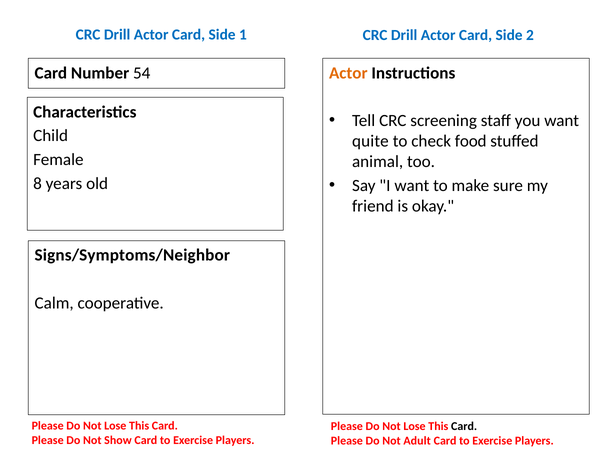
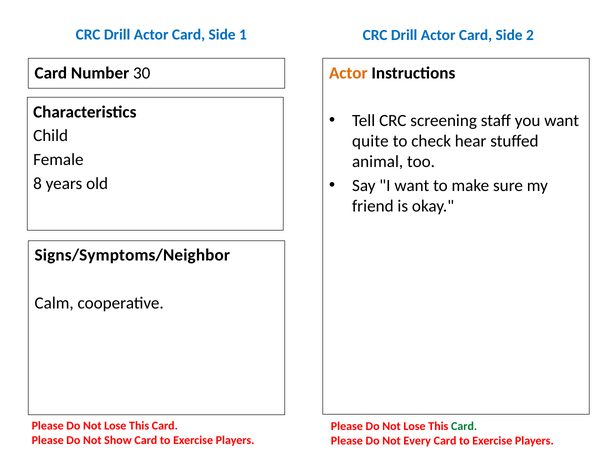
54: 54 -> 30
food: food -> hear
Card at (464, 427) colour: black -> green
Adult: Adult -> Every
